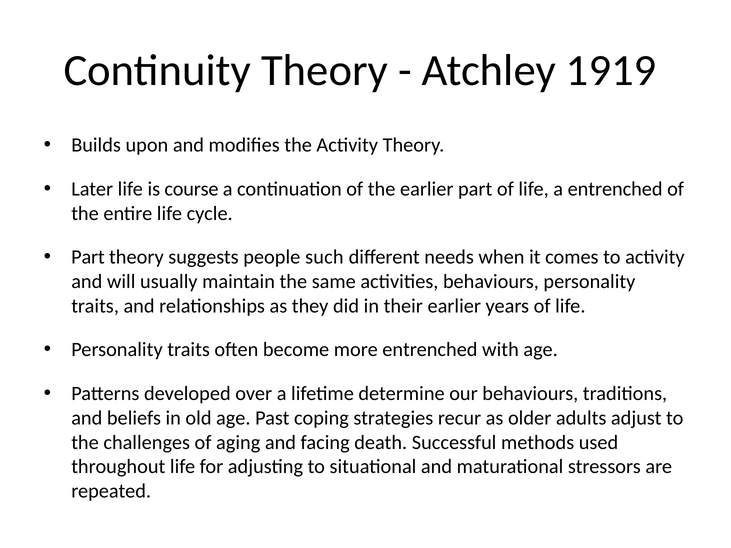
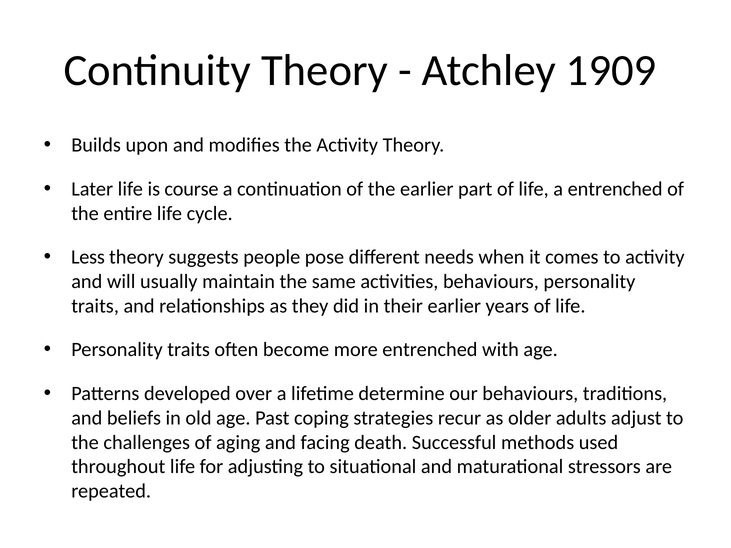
1919: 1919 -> 1909
Part at (88, 257): Part -> Less
such: such -> pose
